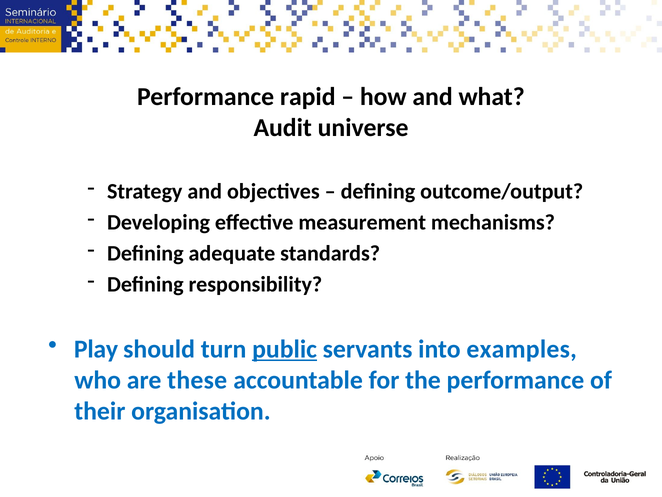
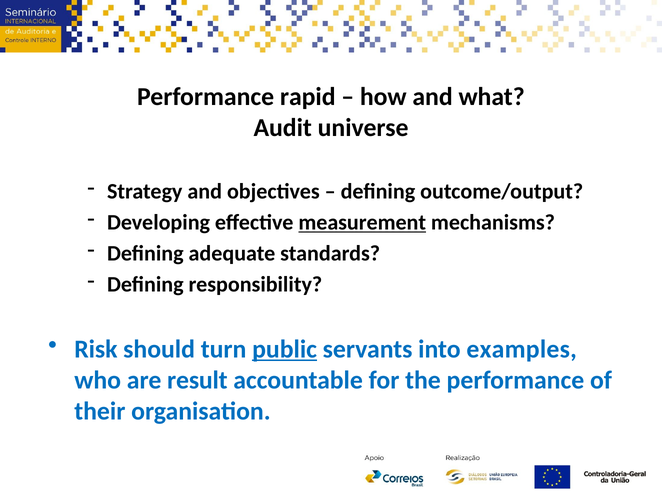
measurement underline: none -> present
Play: Play -> Risk
these: these -> result
